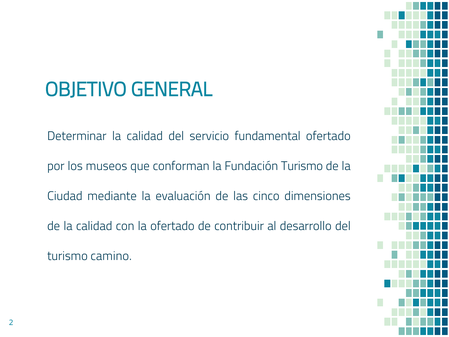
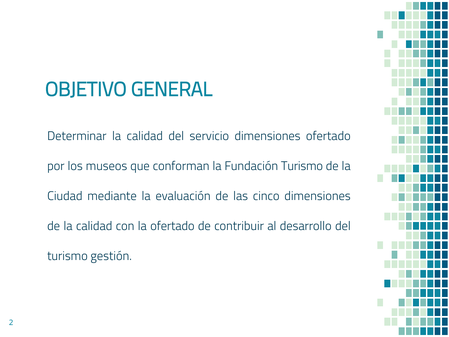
servicio fundamental: fundamental -> dimensiones
camino: camino -> gestión
